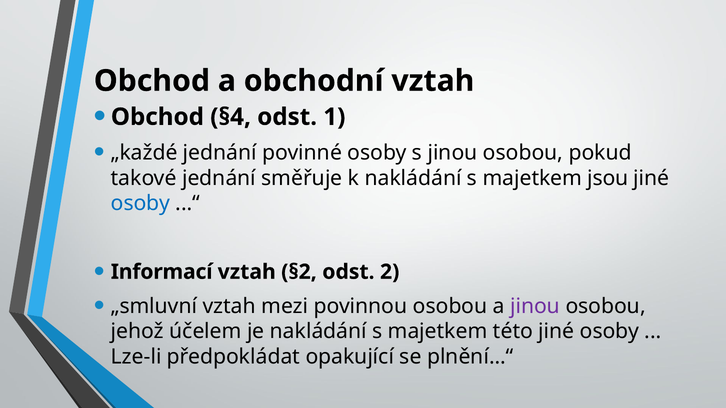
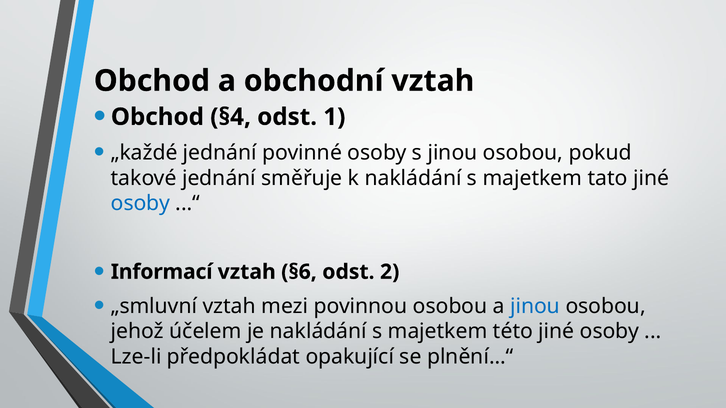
jsou: jsou -> tato
§2: §2 -> §6
jinou at (535, 306) colour: purple -> blue
